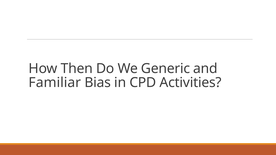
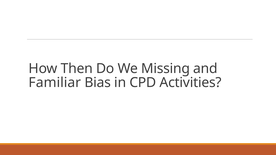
Generic: Generic -> Missing
